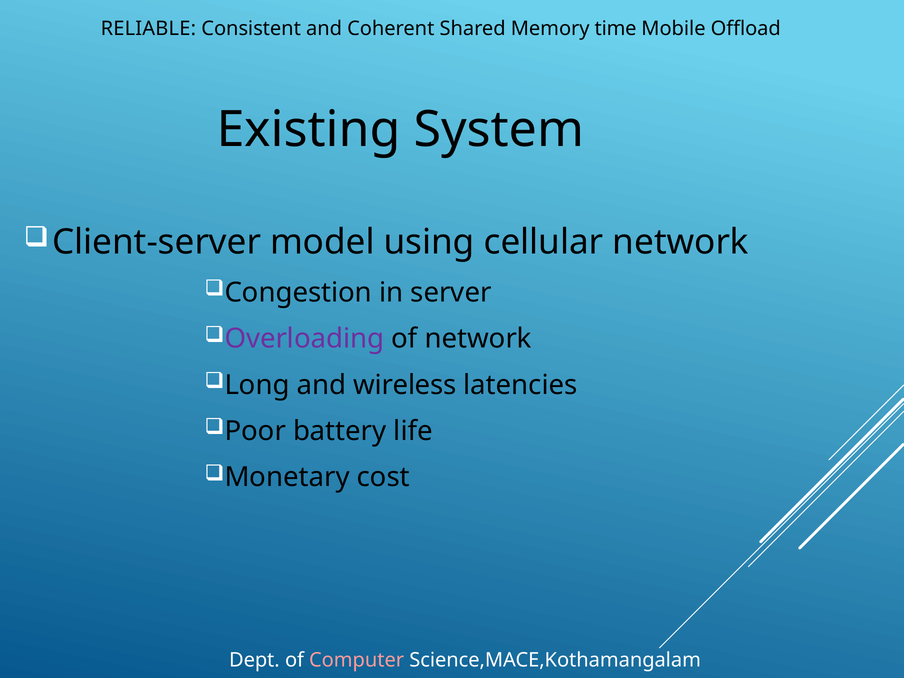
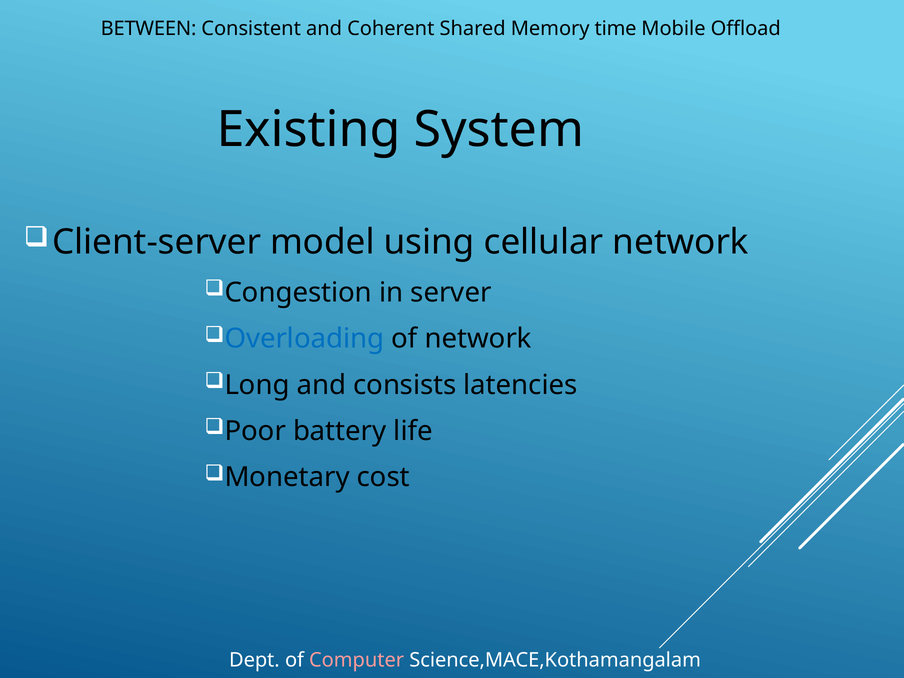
RELIABLE: RELIABLE -> BETWEEN
Overloading colour: purple -> blue
wireless: wireless -> consists
